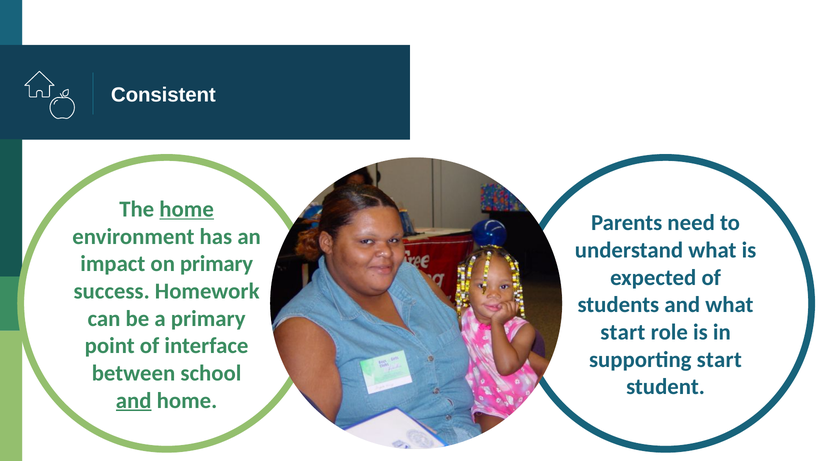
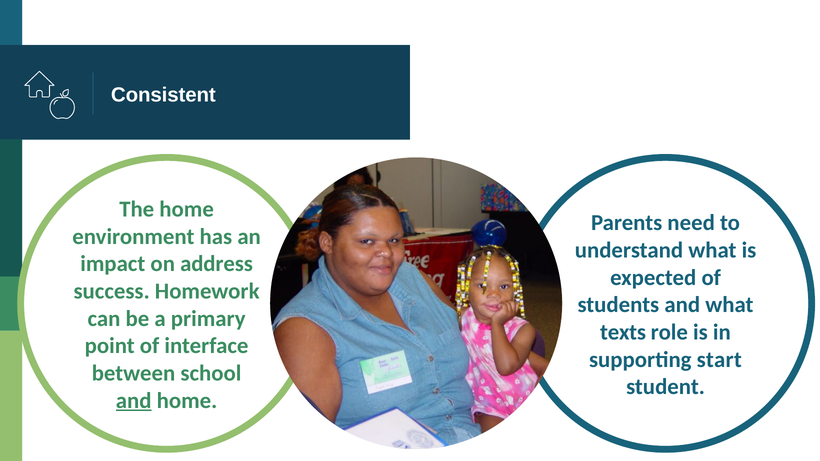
home at (187, 209) underline: present -> none
on primary: primary -> address
start at (623, 332): start -> texts
